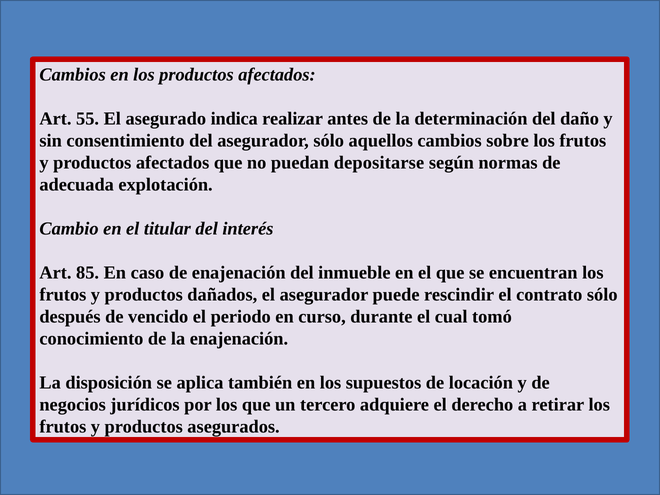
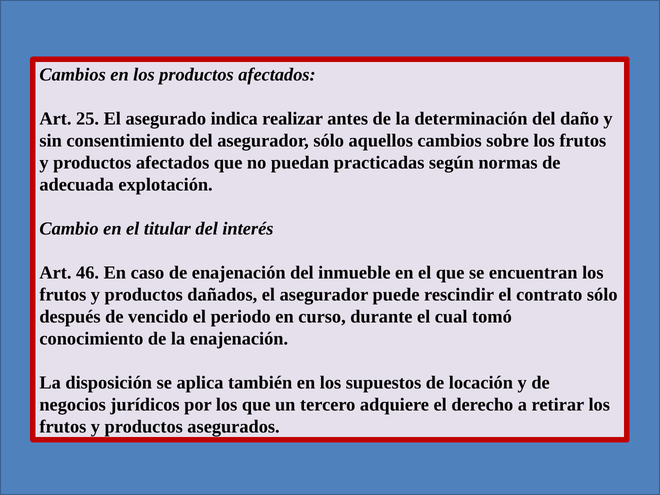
55: 55 -> 25
depositarse: depositarse -> practicadas
85: 85 -> 46
